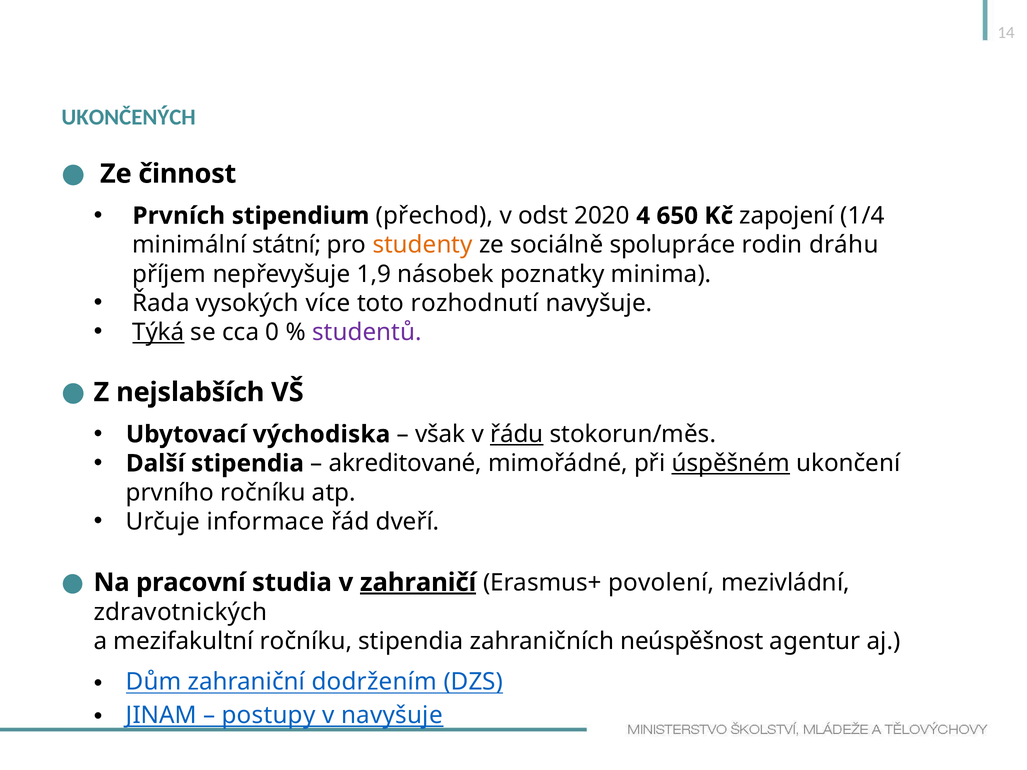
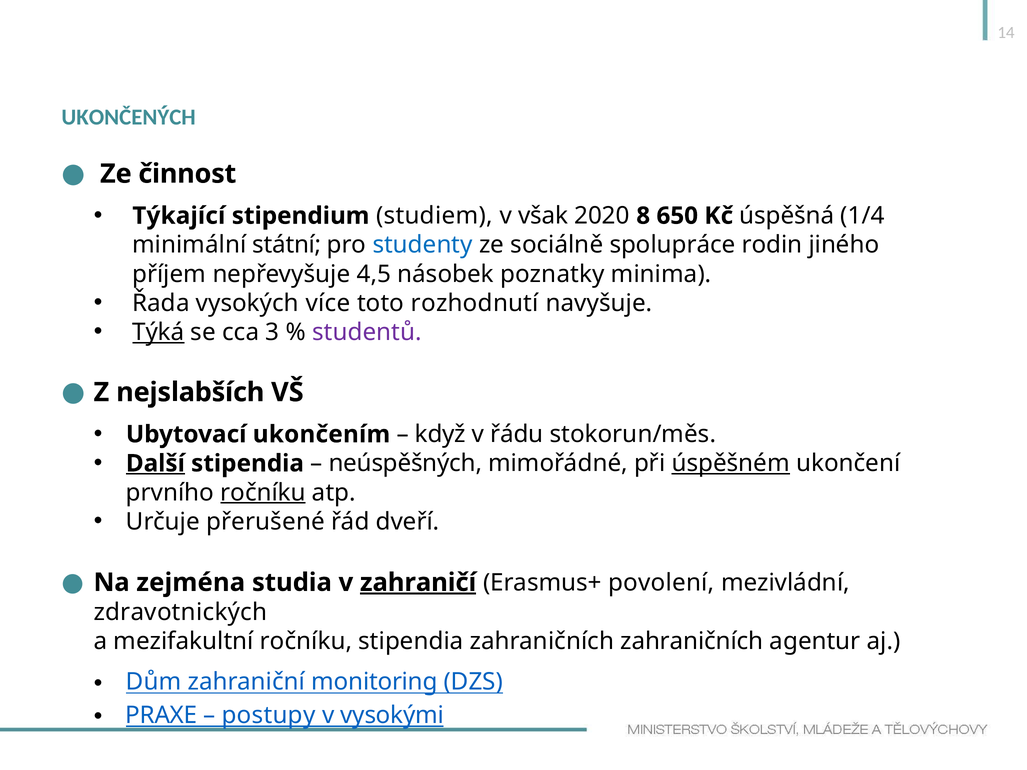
Prvních: Prvních -> Týkající
přechod: přechod -> studiem
odst: odst -> však
4: 4 -> 8
zapojení: zapojení -> úspěšná
studenty colour: orange -> blue
dráhu: dráhu -> jiného
1,9: 1,9 -> 4,5
0: 0 -> 3
východiska: východiska -> ukončením
však: však -> když
řádu underline: present -> none
Další underline: none -> present
akreditované: akreditované -> neúspěšných
ročníku at (263, 493) underline: none -> present
informace: informace -> přerušené
pracovní: pracovní -> zejména
zahraničních neúspěšnost: neúspěšnost -> zahraničních
dodržením: dodržením -> monitoring
JINAM: JINAM -> PRAXE
v navyšuje: navyšuje -> vysokými
